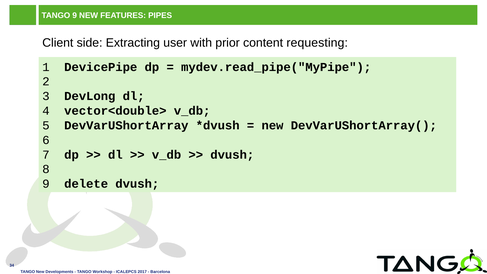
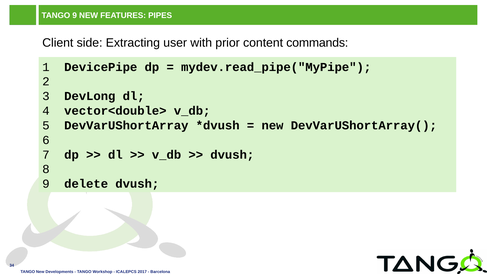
requesting: requesting -> commands
